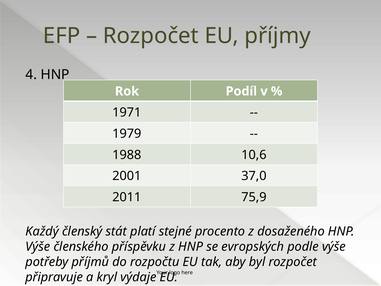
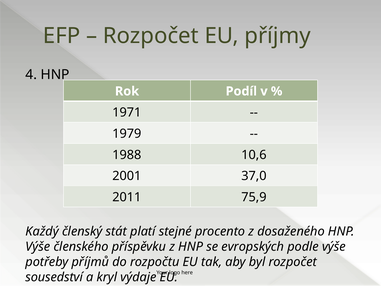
připravuje: připravuje -> sousedství
